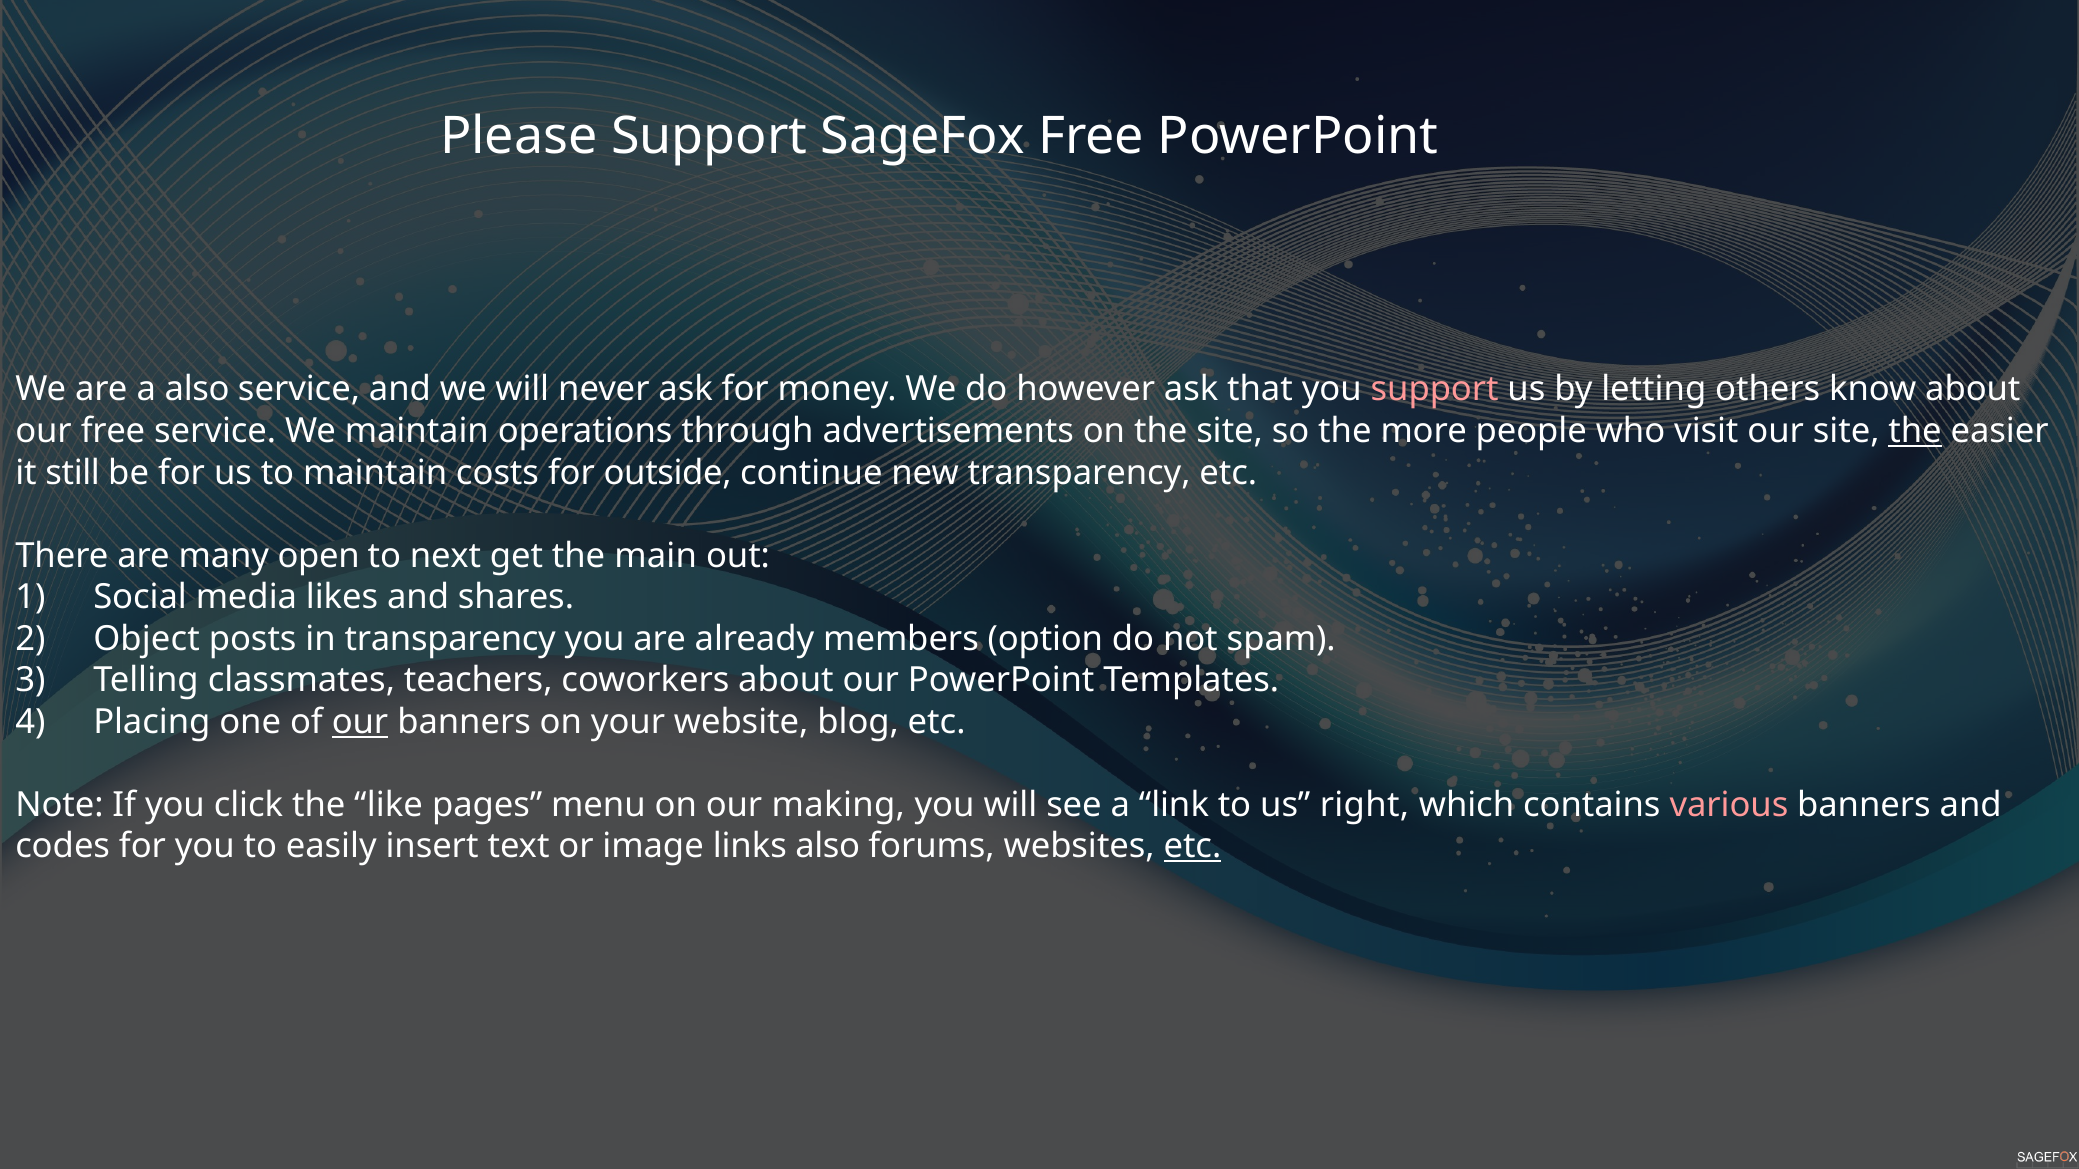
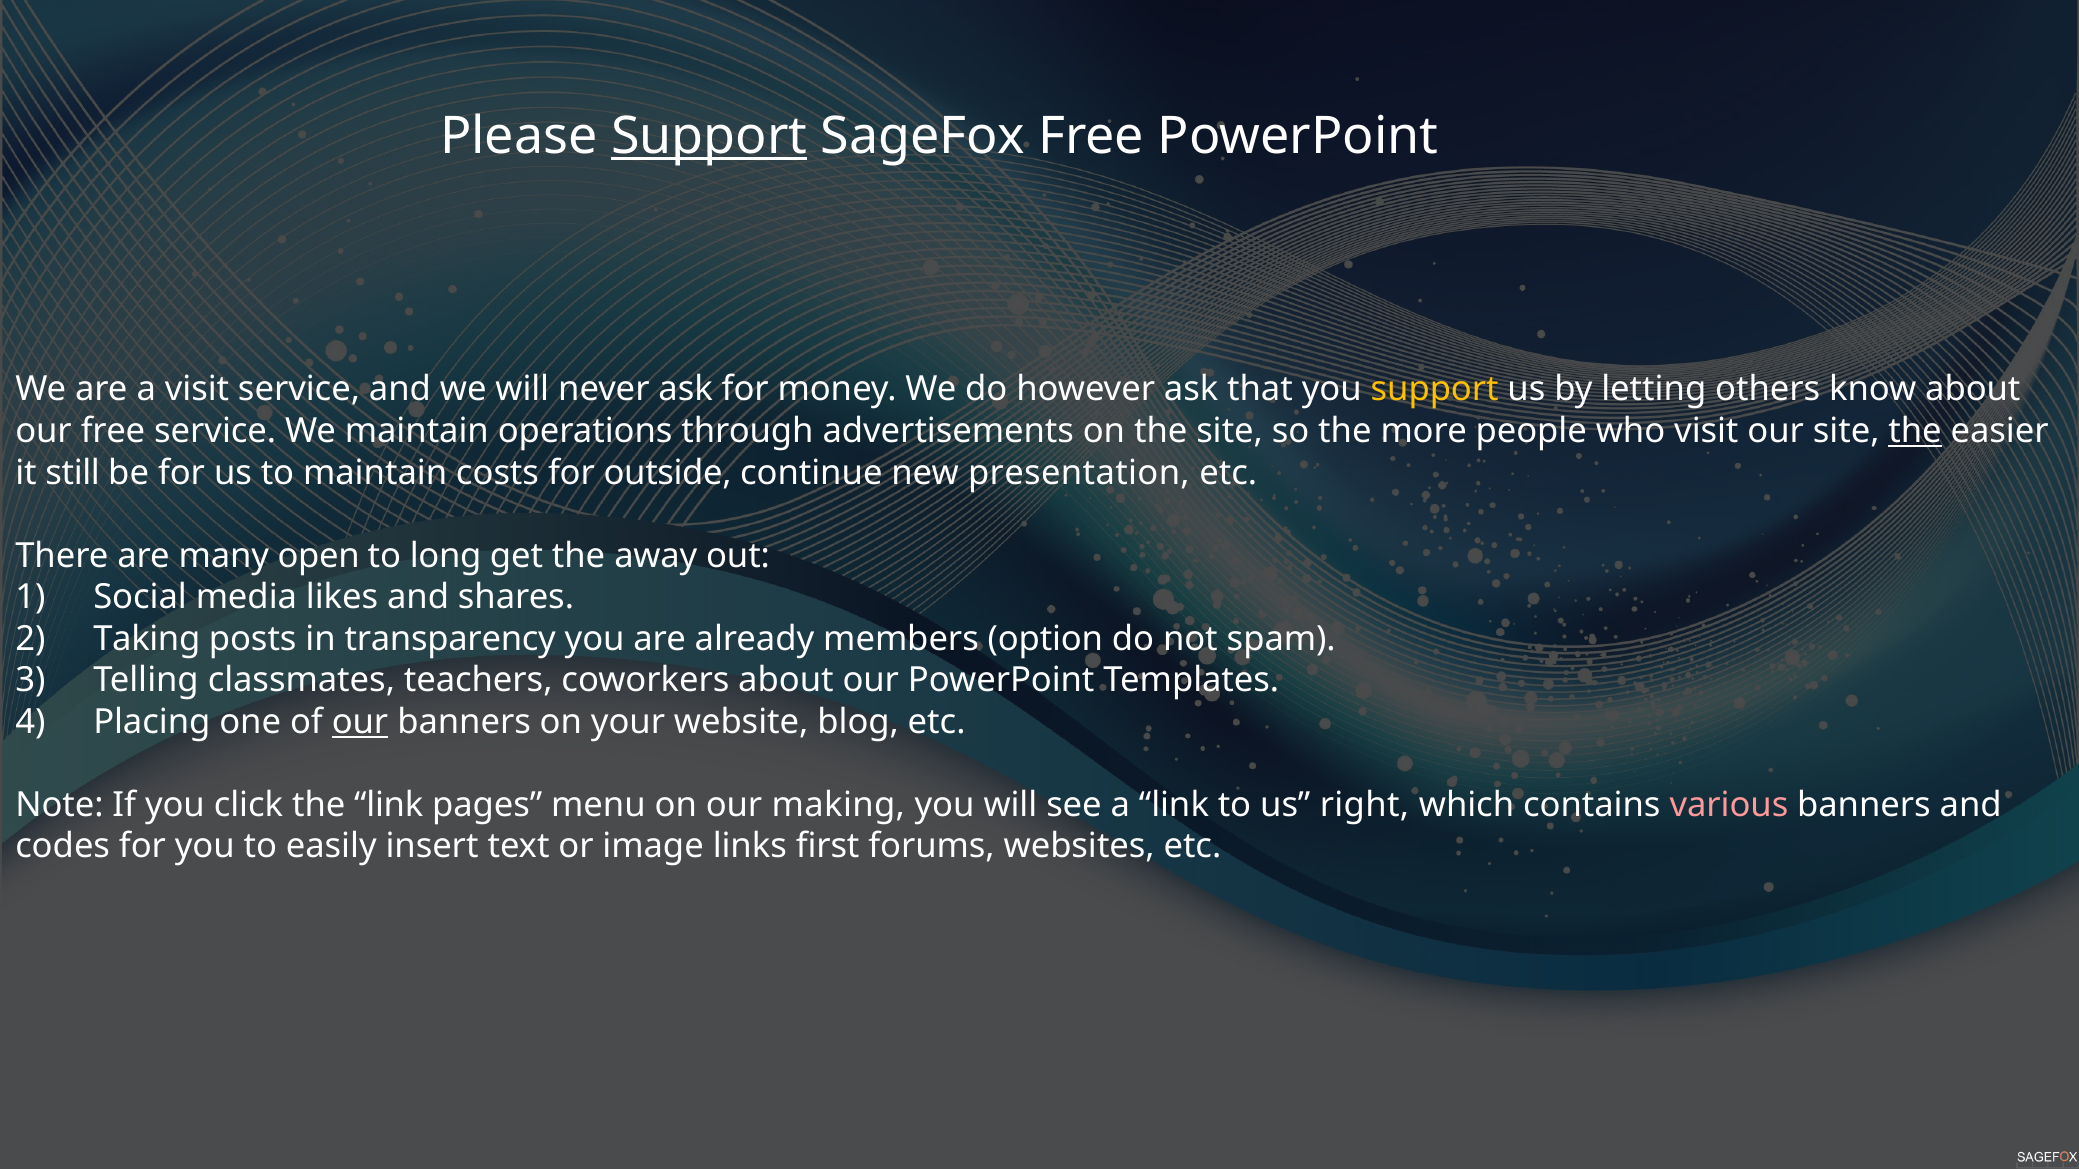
Support at (709, 136) underline: none -> present
a also: also -> visit
support at (1435, 390) colour: pink -> yellow
new transparency: transparency -> presentation
next: next -> long
main: main -> away
Object: Object -> Taking
the like: like -> link
links also: also -> first
etc at (1192, 847) underline: present -> none
